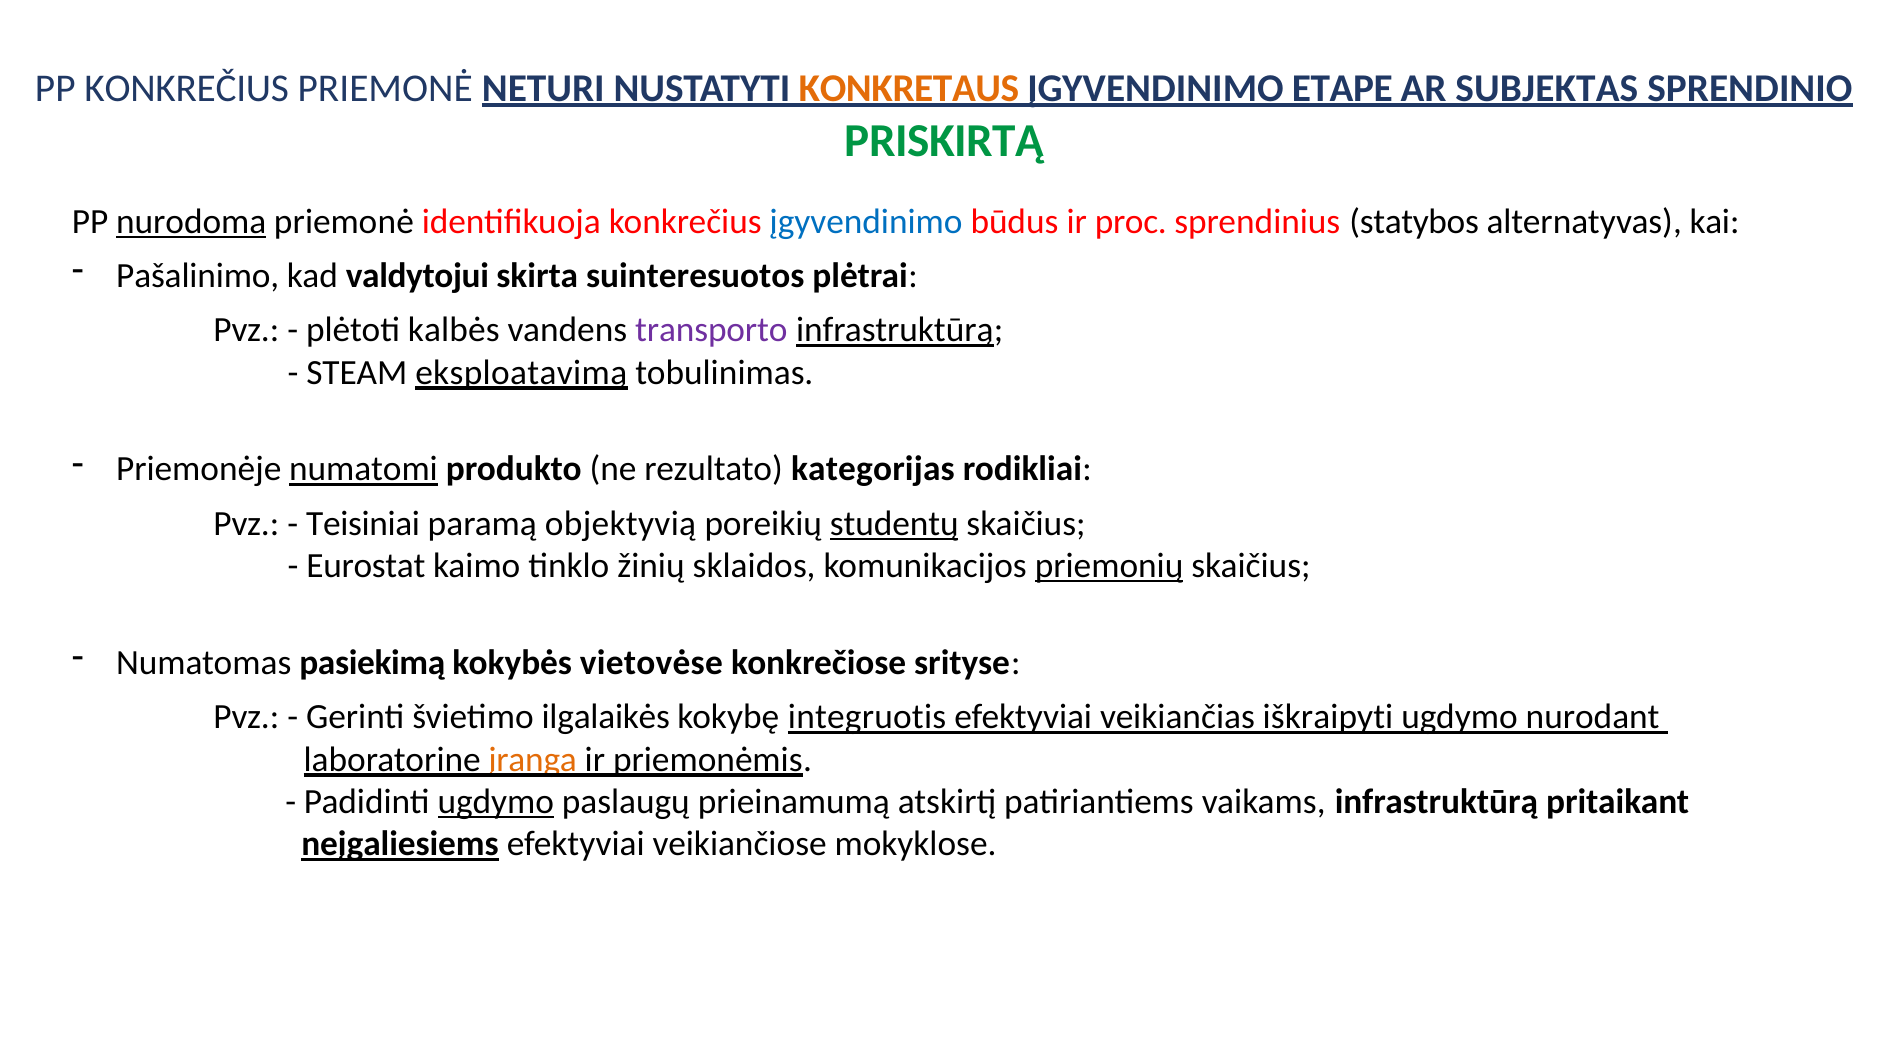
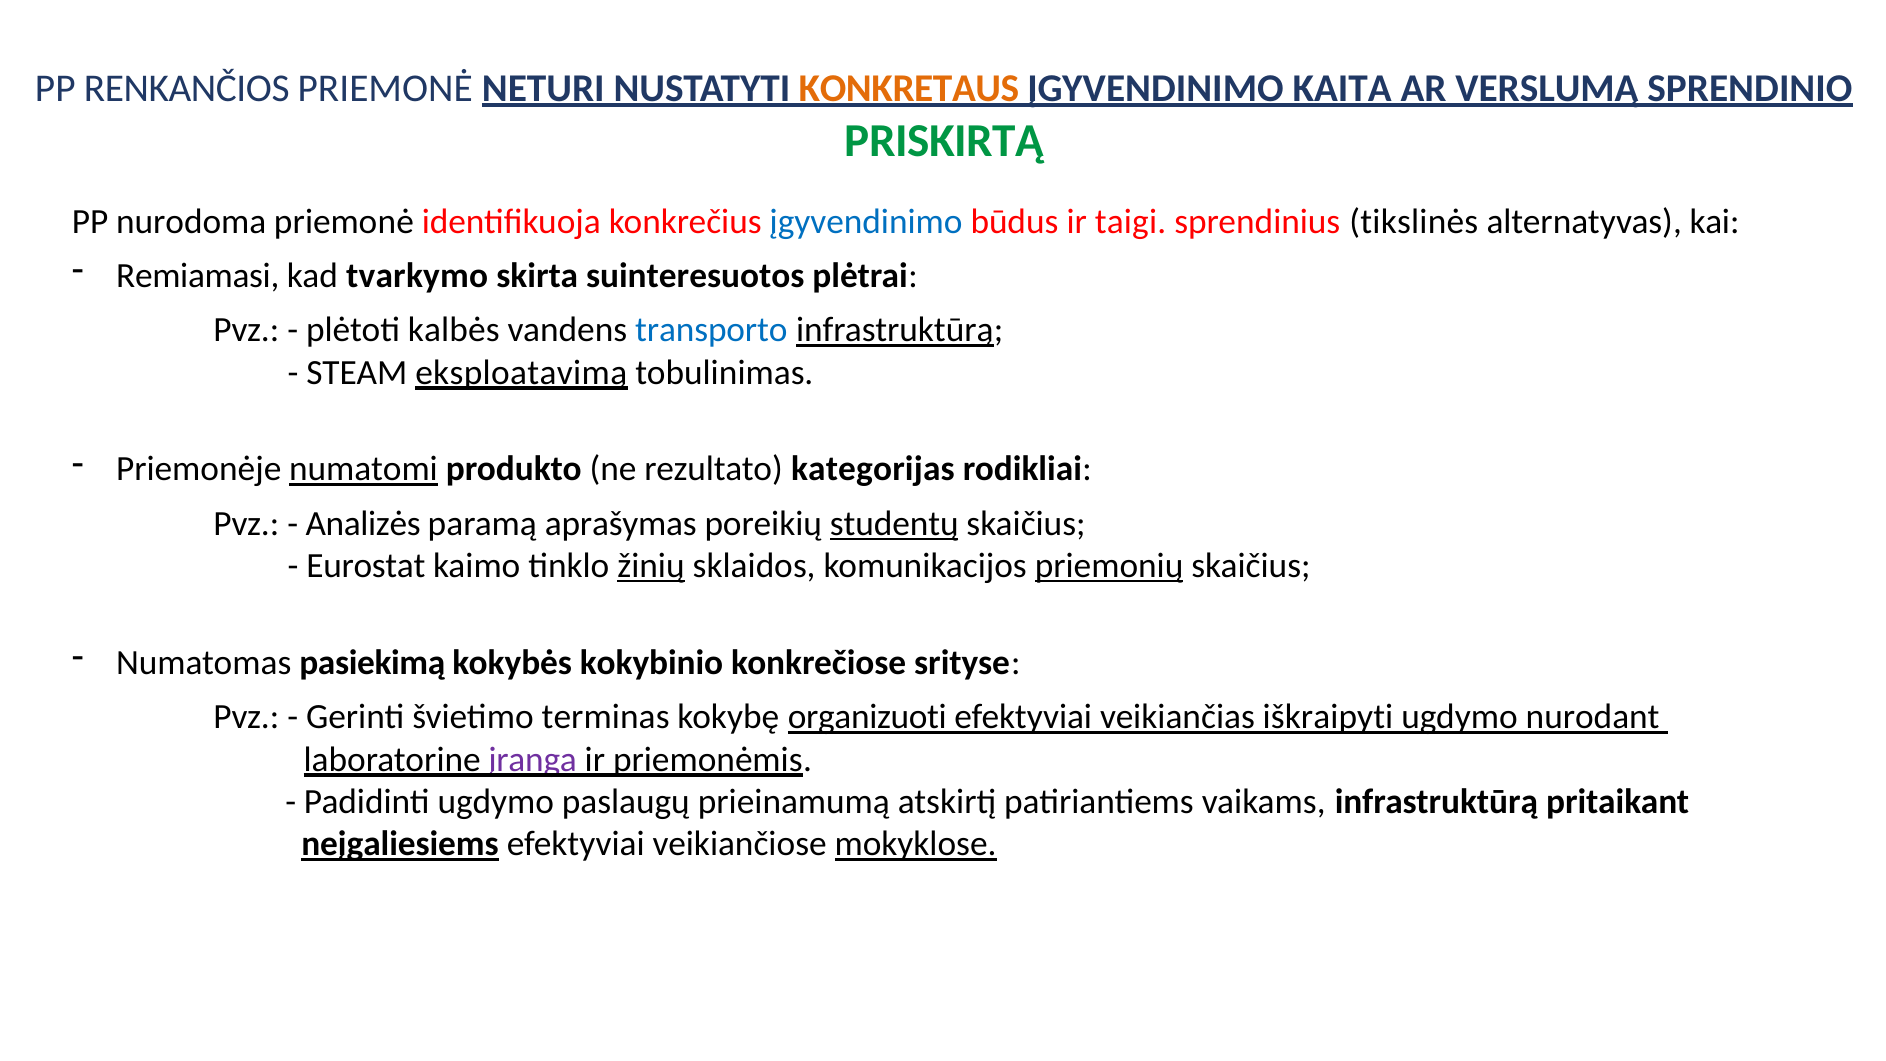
PP KONKREČIUS: KONKREČIUS -> RENKANČIOS
ETAPE: ETAPE -> KAITA
SUBJEKTAS: SUBJEKTAS -> VERSLUMĄ
nurodoma underline: present -> none
proc: proc -> taigi
statybos: statybos -> tikslinės
Pašalinimo: Pašalinimo -> Remiamasi
valdytojui: valdytojui -> tvarkymo
transporto colour: purple -> blue
Teisiniai: Teisiniai -> Analizės
objektyvią: objektyvią -> aprašymas
žinių underline: none -> present
vietovėse: vietovėse -> kokybinio
ilgalaikės: ilgalaikės -> terminas
integruotis: integruotis -> organizuoti
įranga colour: orange -> purple
ugdymo at (496, 802) underline: present -> none
mokyklose underline: none -> present
